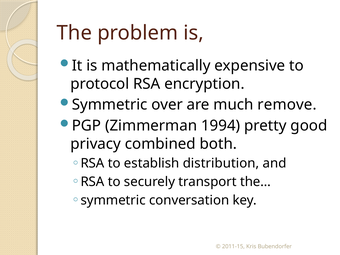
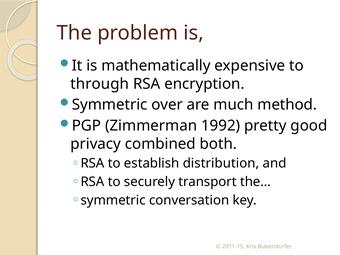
protocol: protocol -> through
remove: remove -> method
1994: 1994 -> 1992
